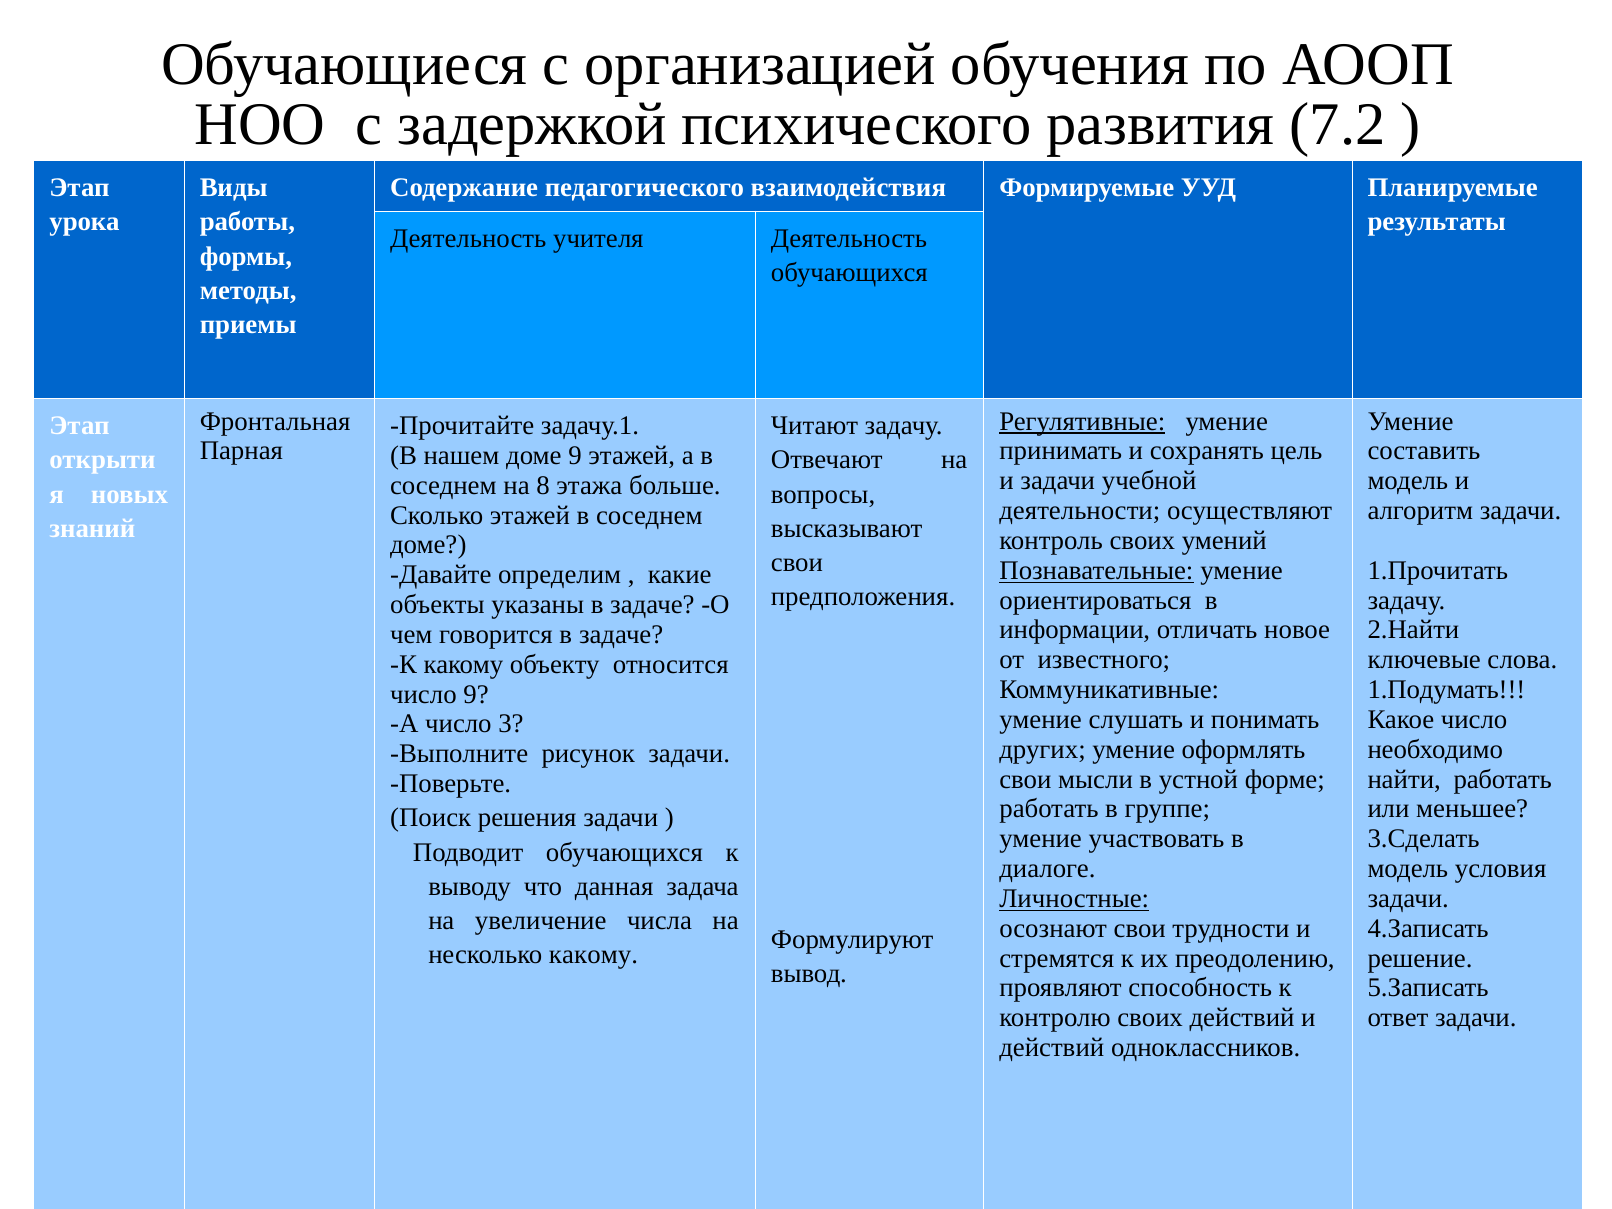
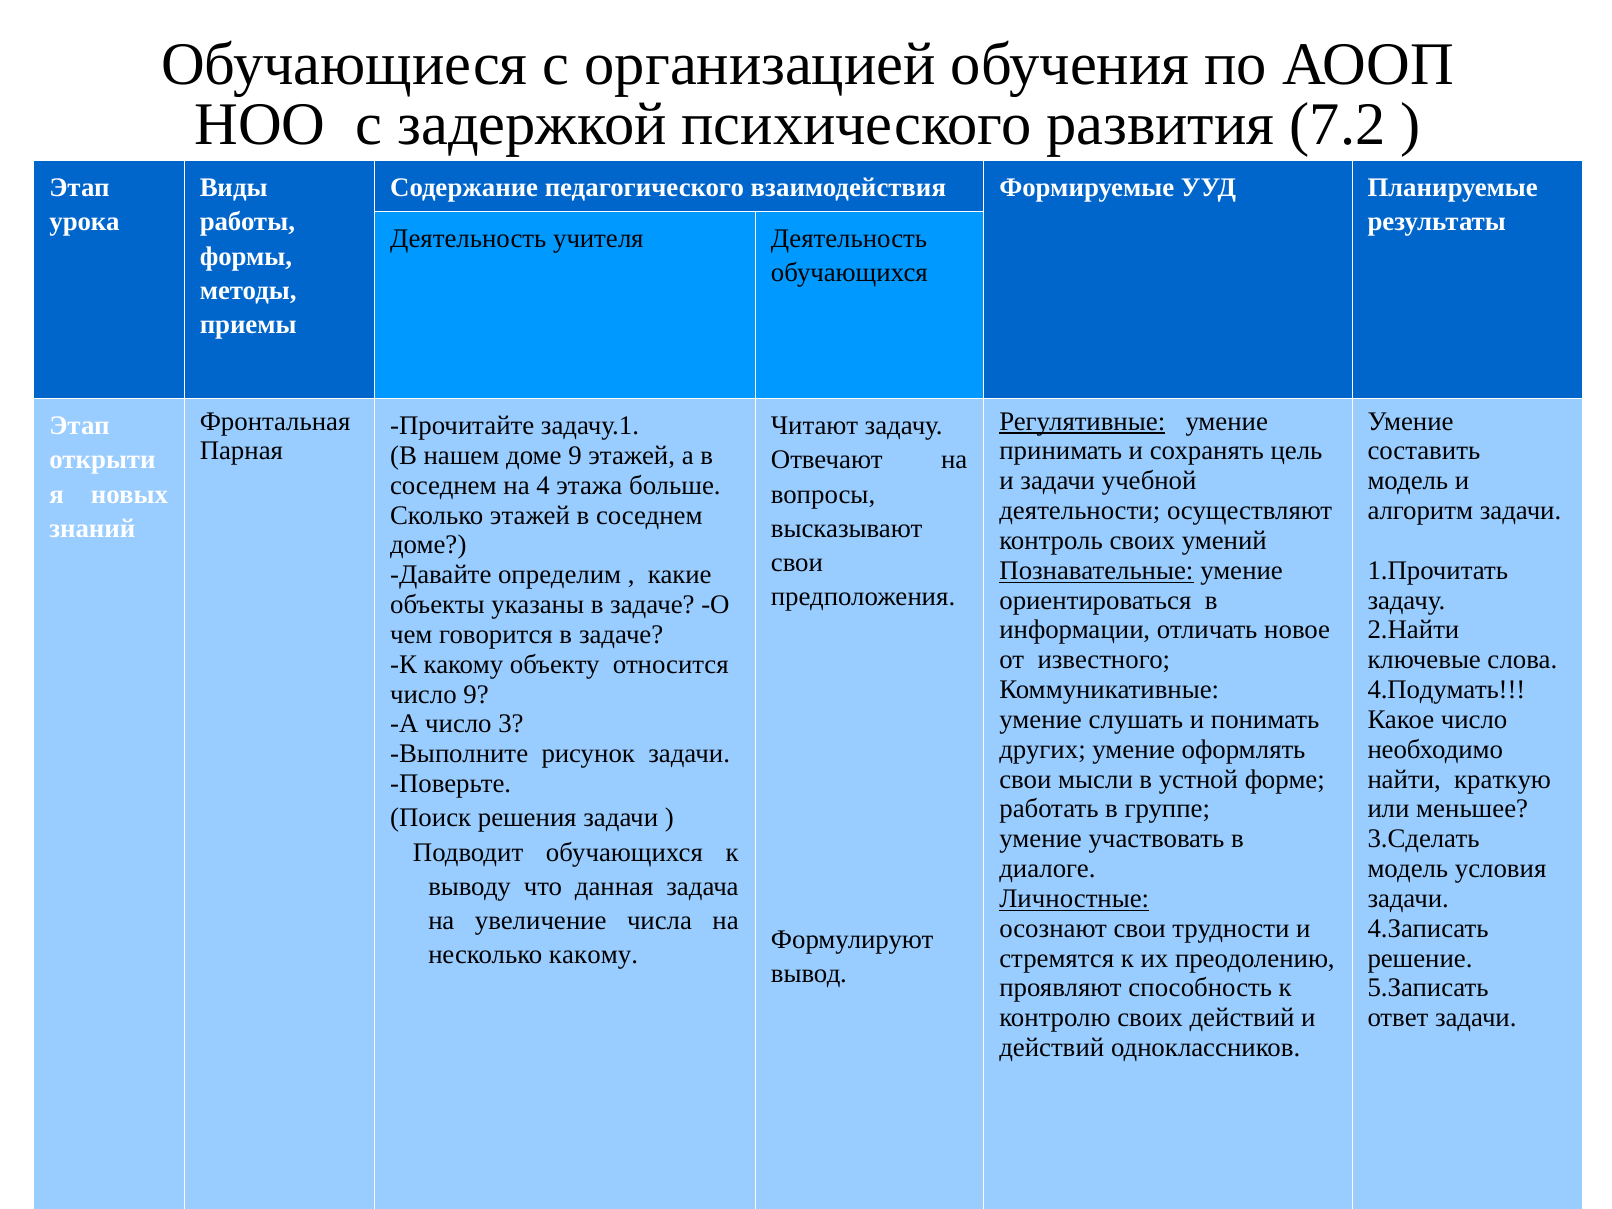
8: 8 -> 4
1.Подумать: 1.Подумать -> 4.Подумать
найти работать: работать -> краткую
